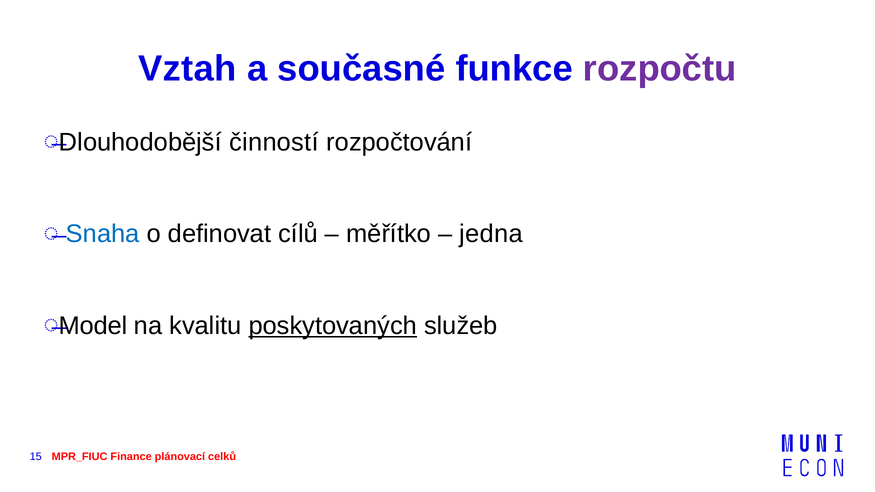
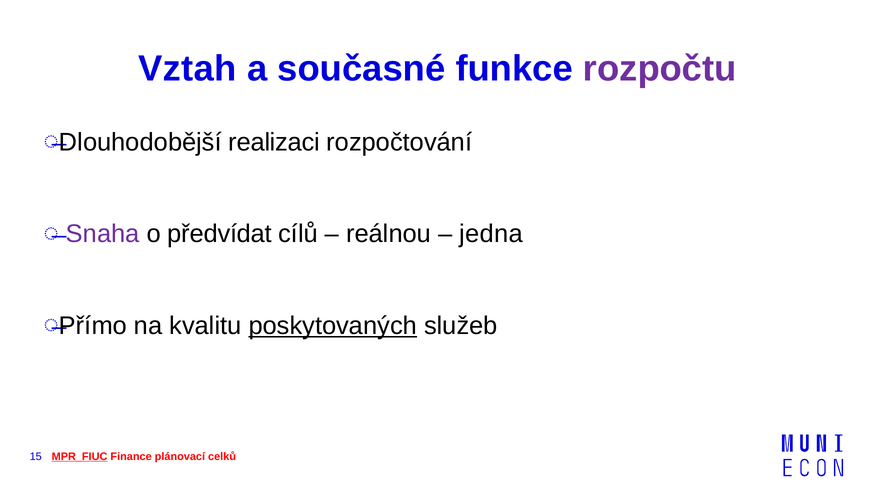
činností: činností -> realizaci
Snaha colour: blue -> purple
definovat: definovat -> předvídat
měřítko: měřítko -> reálnou
Model: Model -> Přímo
MPR_FIUC underline: none -> present
